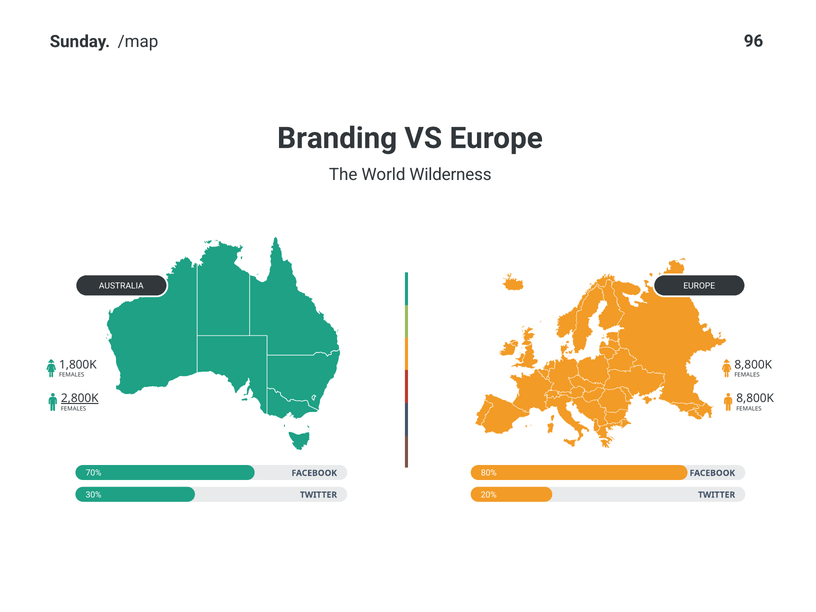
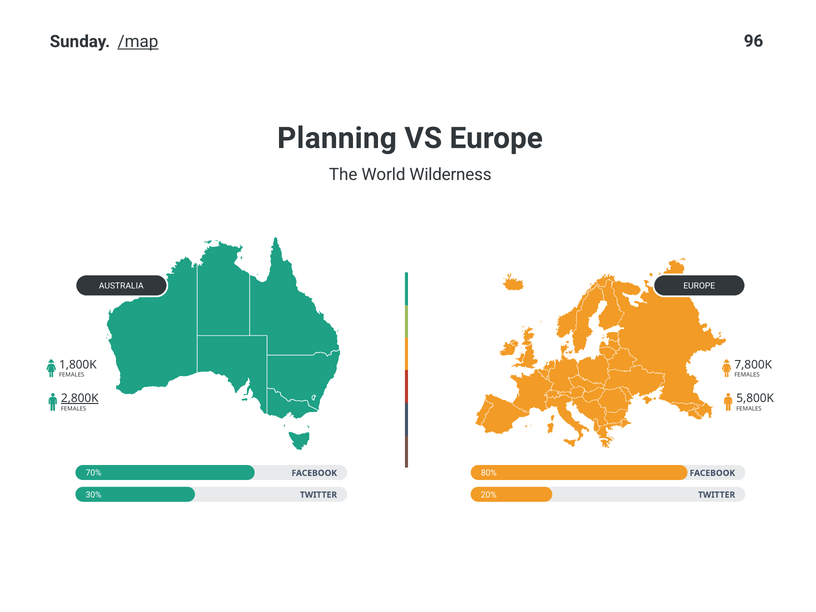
/map underline: none -> present
Branding: Branding -> Planning
8,800K at (753, 365): 8,800K -> 7,800K
8,800K at (755, 398): 8,800K -> 5,800K
